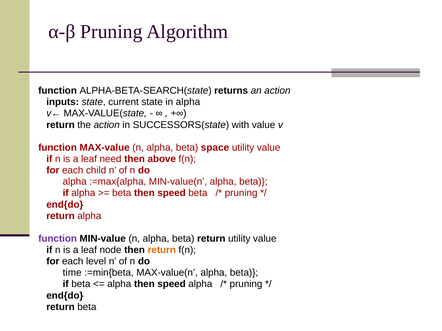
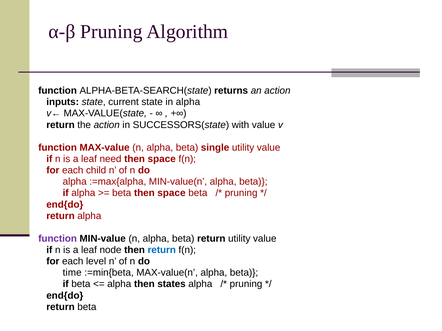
space: space -> single
above at (162, 159): above -> space
beta then speed: speed -> space
return at (162, 250) colour: orange -> blue
alpha then speed: speed -> states
